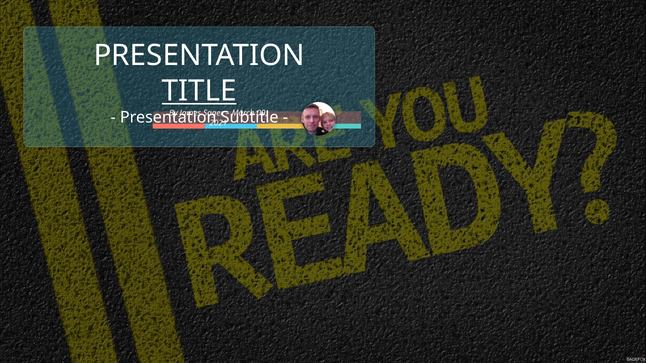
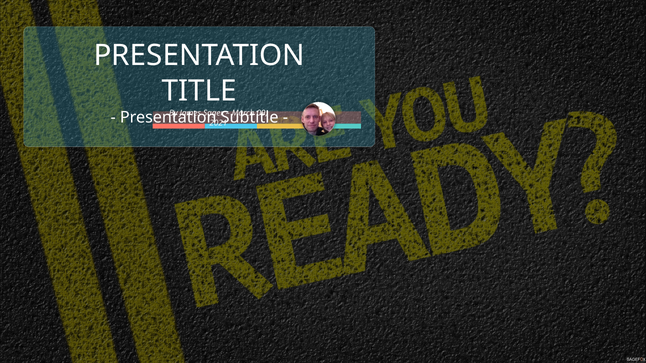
TITLE underline: present -> none
